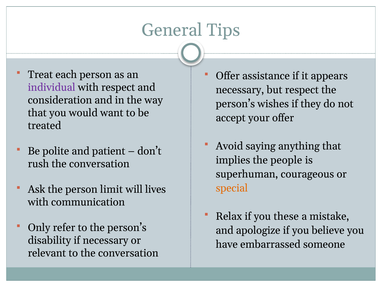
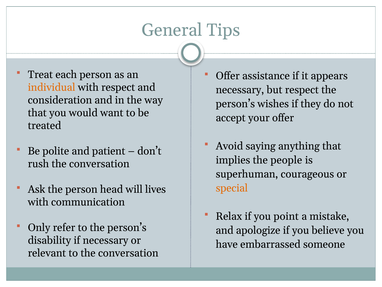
individual colour: purple -> orange
limit: limit -> head
these: these -> point
